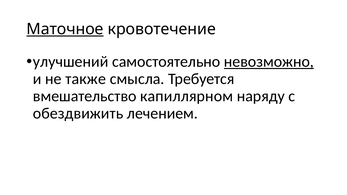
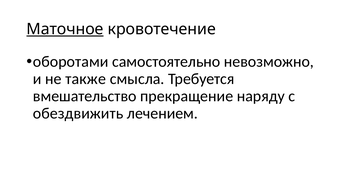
улучшений: улучшений -> оборотами
невозможно underline: present -> none
капиллярном: капиллярном -> прекращение
